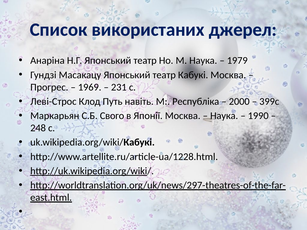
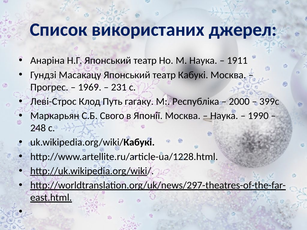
1979: 1979 -> 1911
навіть: навіть -> гагаку
